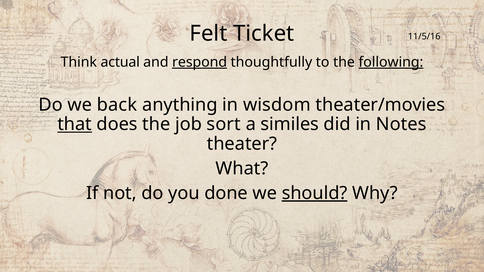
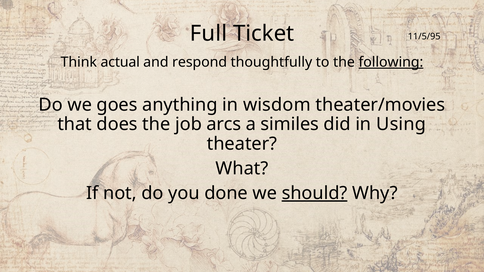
Felt: Felt -> Full
11/5/16: 11/5/16 -> 11/5/95
respond underline: present -> none
back: back -> goes
that underline: present -> none
sort: sort -> arcs
Notes: Notes -> Using
